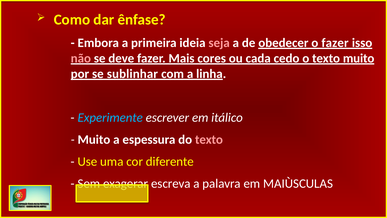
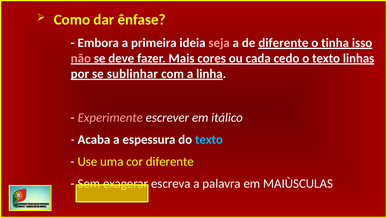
de obedecer: obedecer -> diferente
o fazer: fazer -> tinha
texto muito: muito -> linhas
Experimente colour: light blue -> pink
Muito at (94, 139): Muito -> Acaba
texto at (209, 139) colour: pink -> light blue
